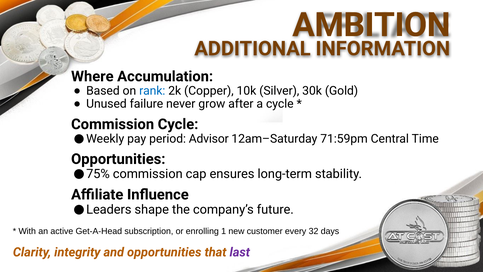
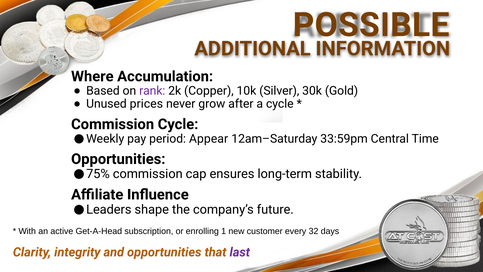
AMBITION: AMBITION -> POSSIBLE
rank colour: blue -> purple
failure: failure -> prices
Advisor: Advisor -> Appear
71:59pm: 71:59pm -> 33:59pm
